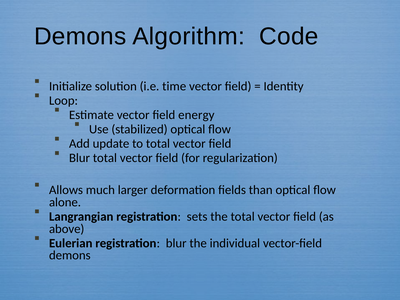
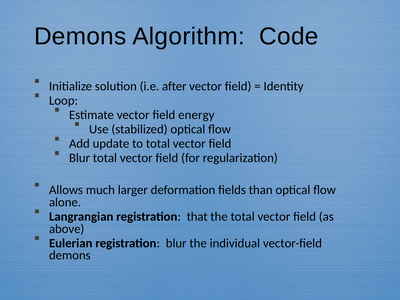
time: time -> after
sets: sets -> that
